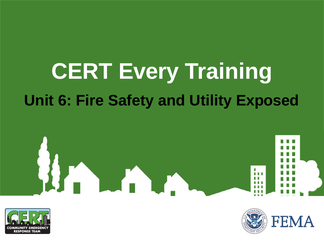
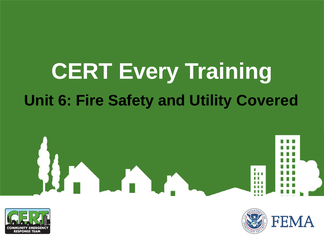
Exposed: Exposed -> Covered
